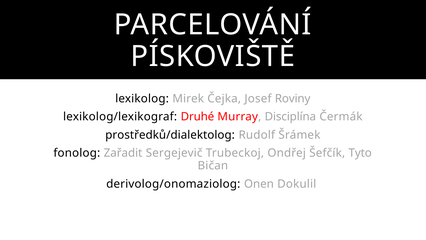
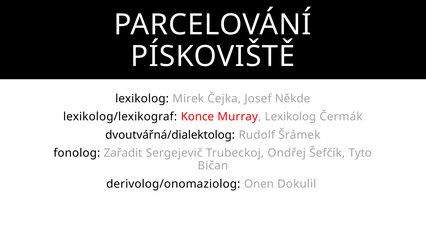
Roviny: Roviny -> Někde
Druhé: Druhé -> Konce
Murray Disciplína: Disciplína -> Lexikolog
prostředků/dialektolog: prostředků/dialektolog -> dvoutvářná/dialektolog
